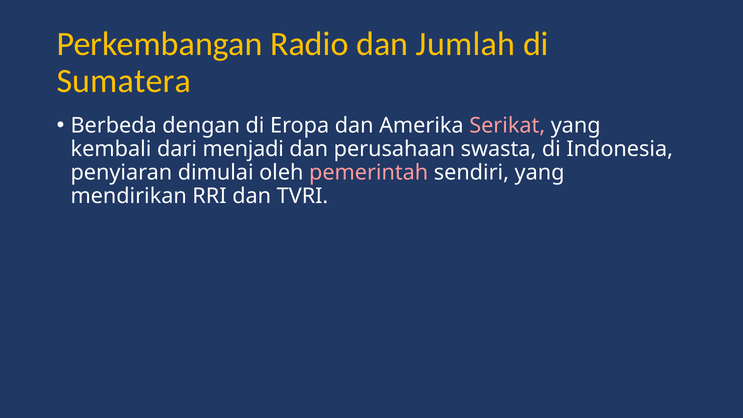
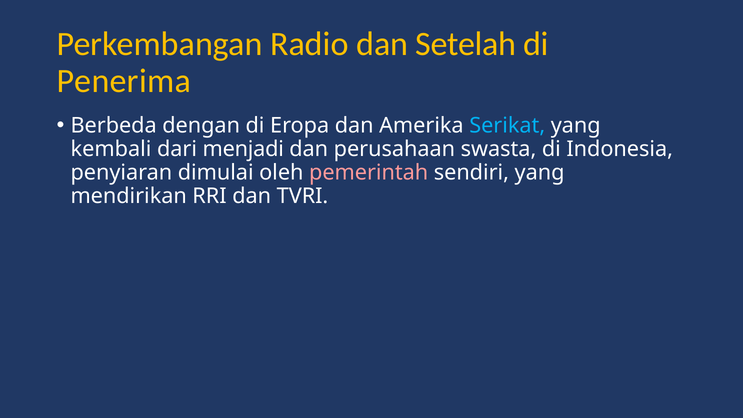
Jumlah: Jumlah -> Setelah
Sumatera: Sumatera -> Penerima
Serikat colour: pink -> light blue
